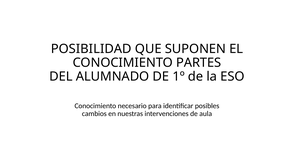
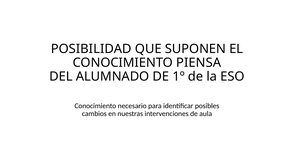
PARTES: PARTES -> PIENSA
